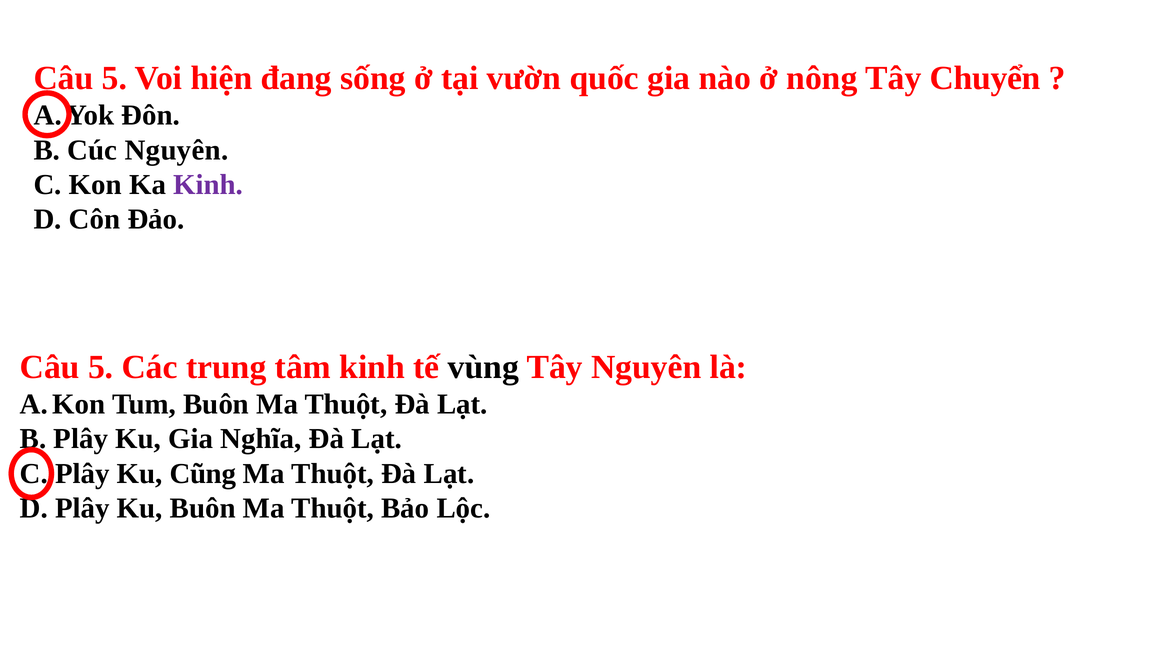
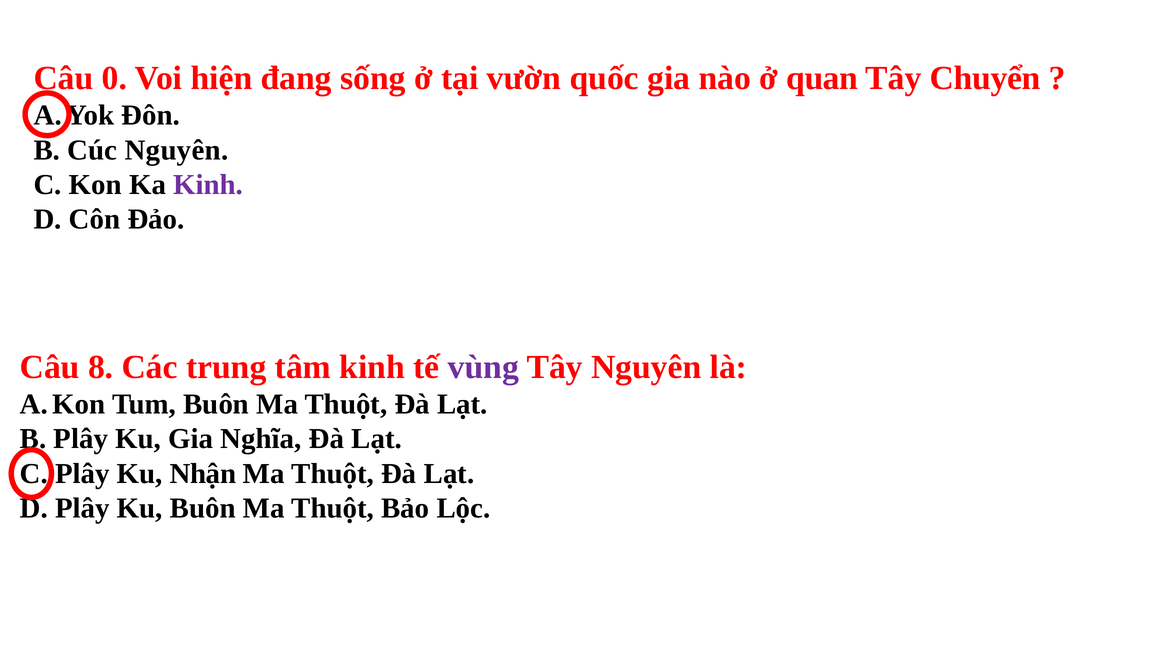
5 at (114, 78): 5 -> 0
nông: nông -> quan
5 at (101, 367): 5 -> 8
vùng colour: black -> purple
Cũng: Cũng -> Nhận
